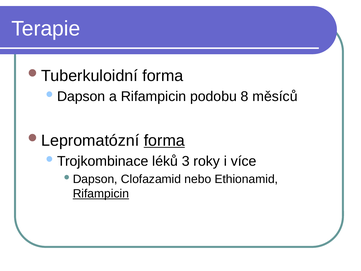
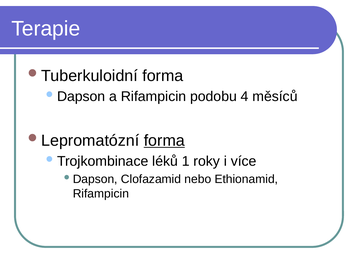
8: 8 -> 4
3: 3 -> 1
Rifampicin at (101, 193) underline: present -> none
